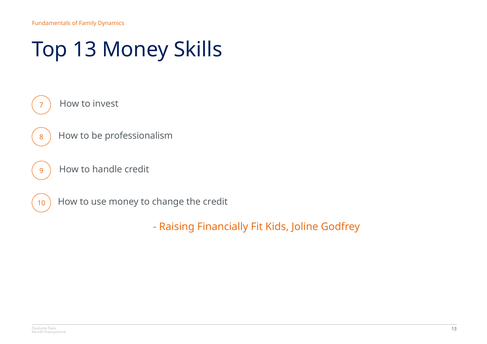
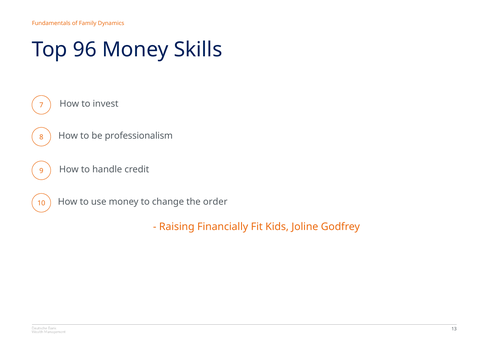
Top 13: 13 -> 96
the credit: credit -> order
